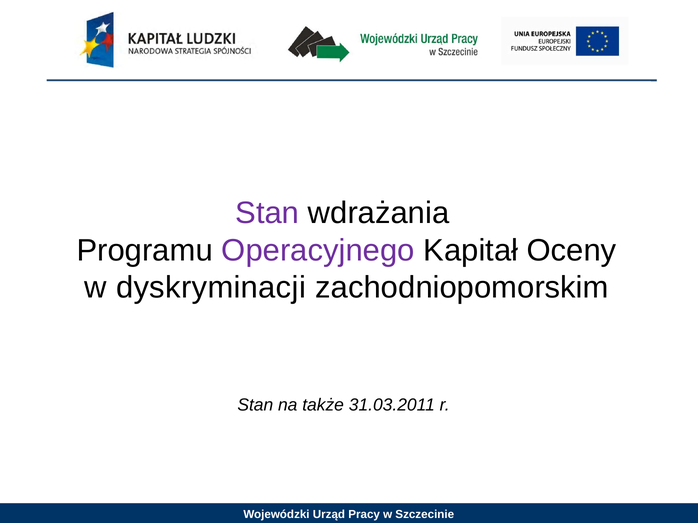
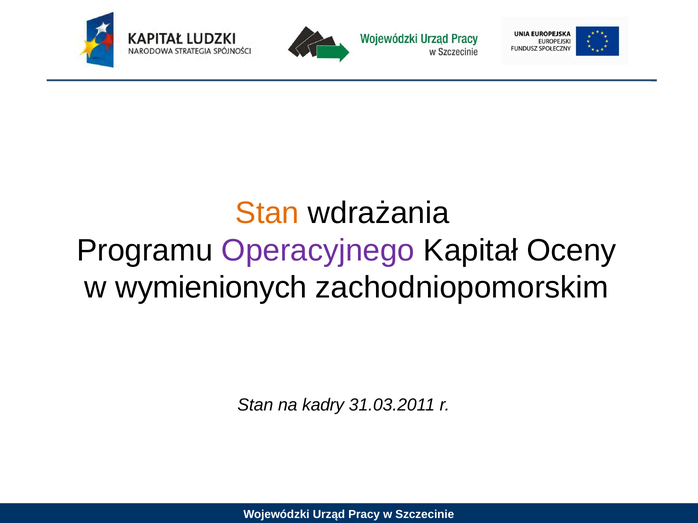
Stan at (267, 213) colour: purple -> orange
dyskryminacji: dyskryminacji -> wymienionych
także: także -> kadry
